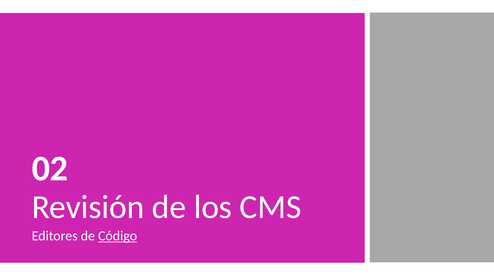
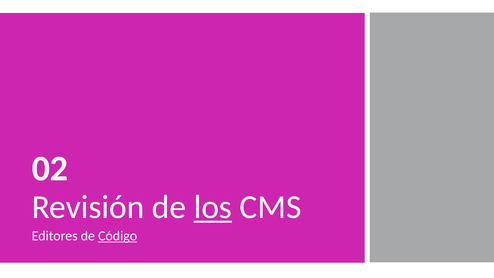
los underline: none -> present
